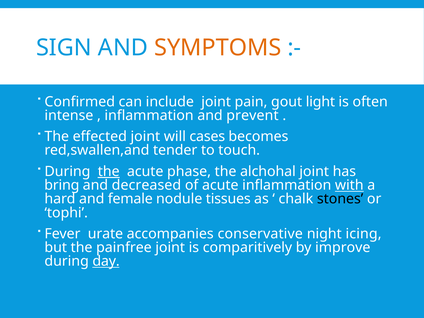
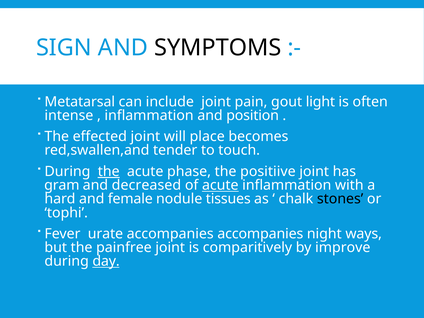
SYMPTOMS colour: orange -> black
Confirmed: Confirmed -> Metatarsal
prevent: prevent -> position
cases: cases -> place
alchohal: alchohal -> positiive
bring: bring -> gram
acute at (220, 185) underline: none -> present
with underline: present -> none
accompanies conservative: conservative -> accompanies
icing: icing -> ways
